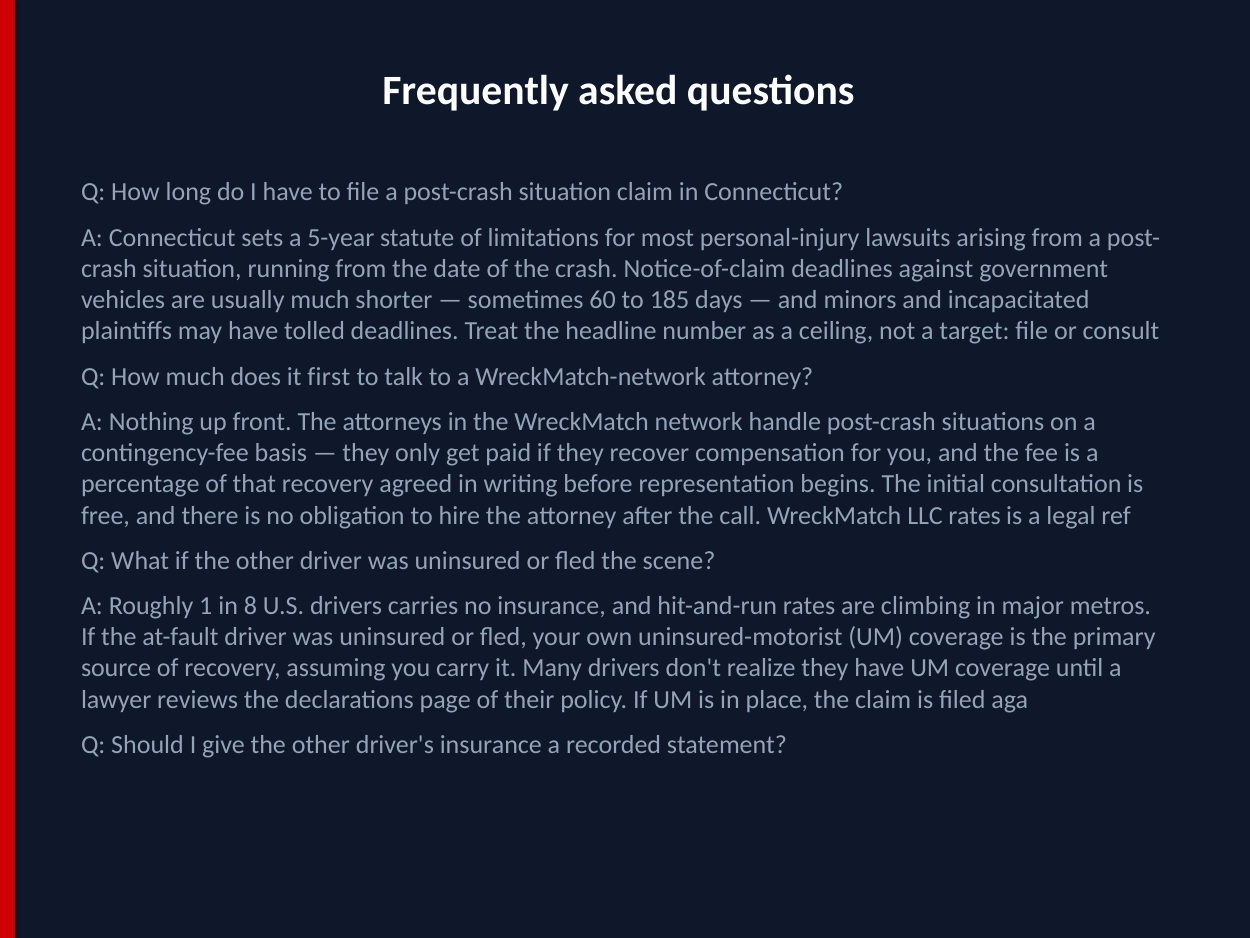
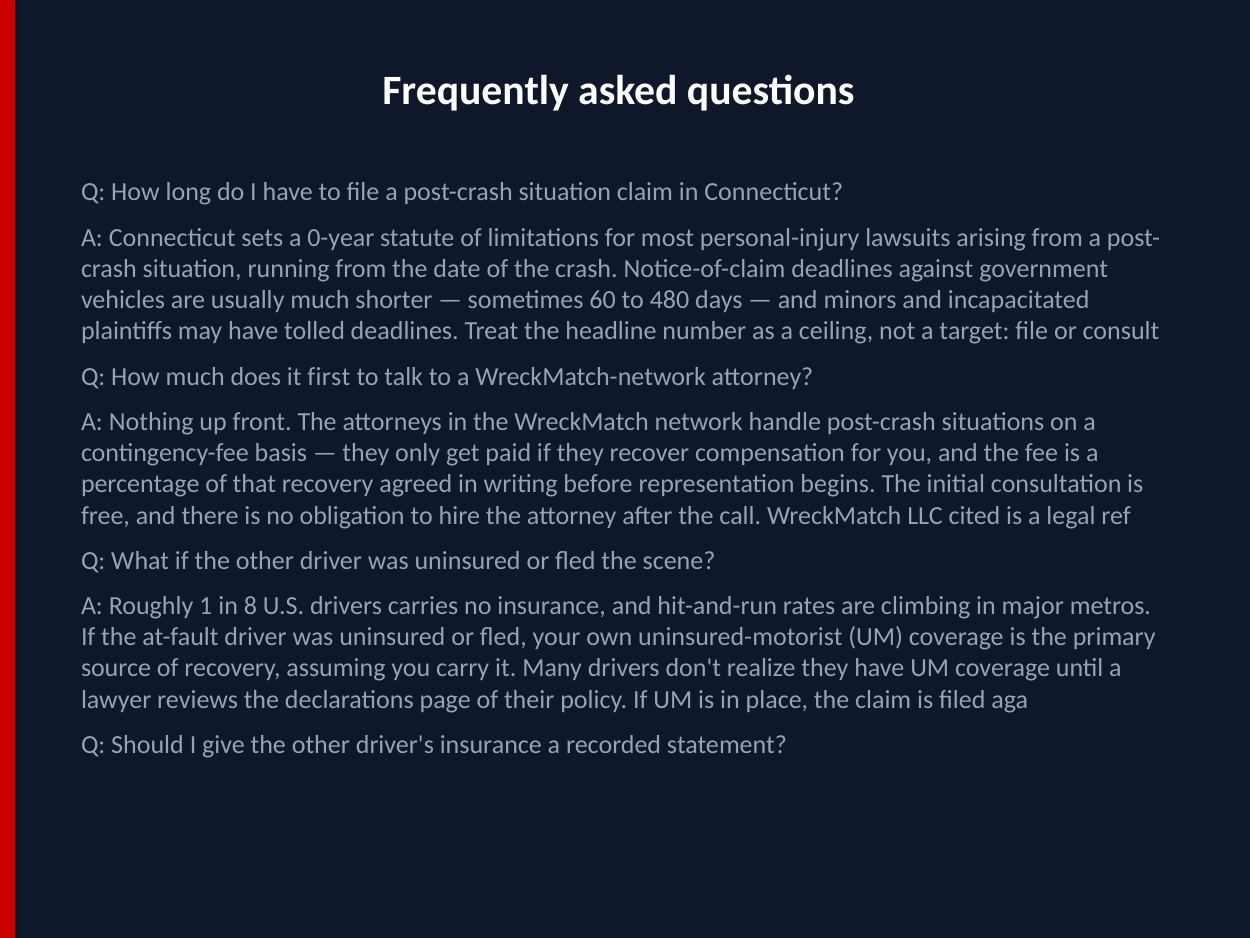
5-year: 5-year -> 0-year
185: 185 -> 480
LLC rates: rates -> cited
